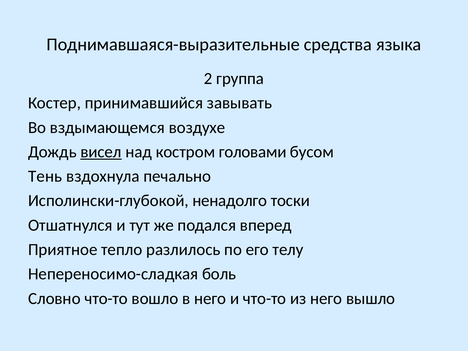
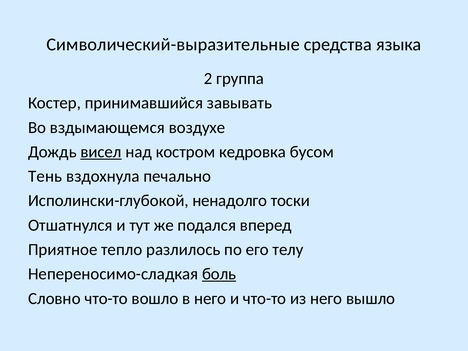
Поднимавшаяся-выразительные: Поднимавшаяся-выразительные -> Символический-выразительные
головами: головами -> кедровка
боль underline: none -> present
